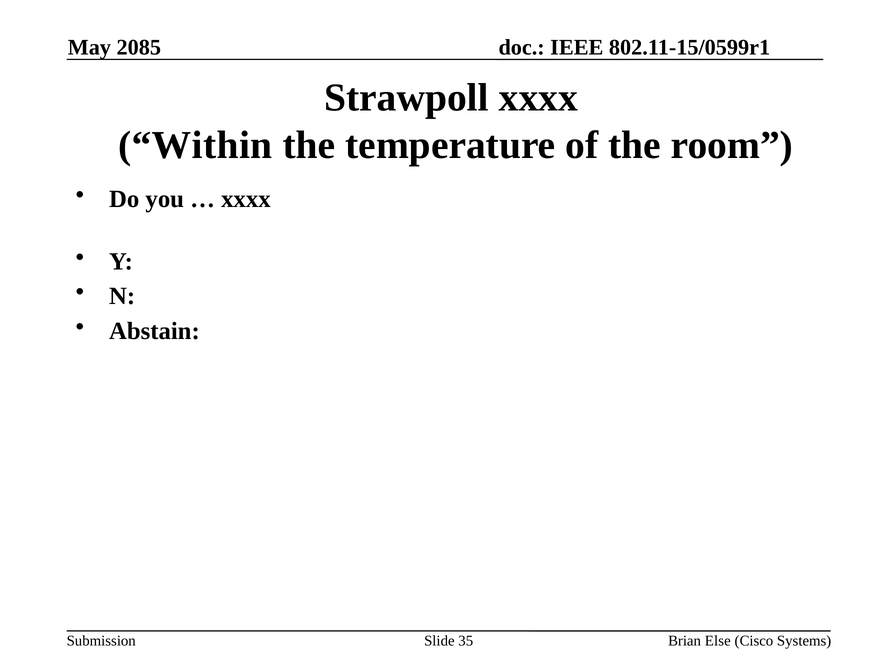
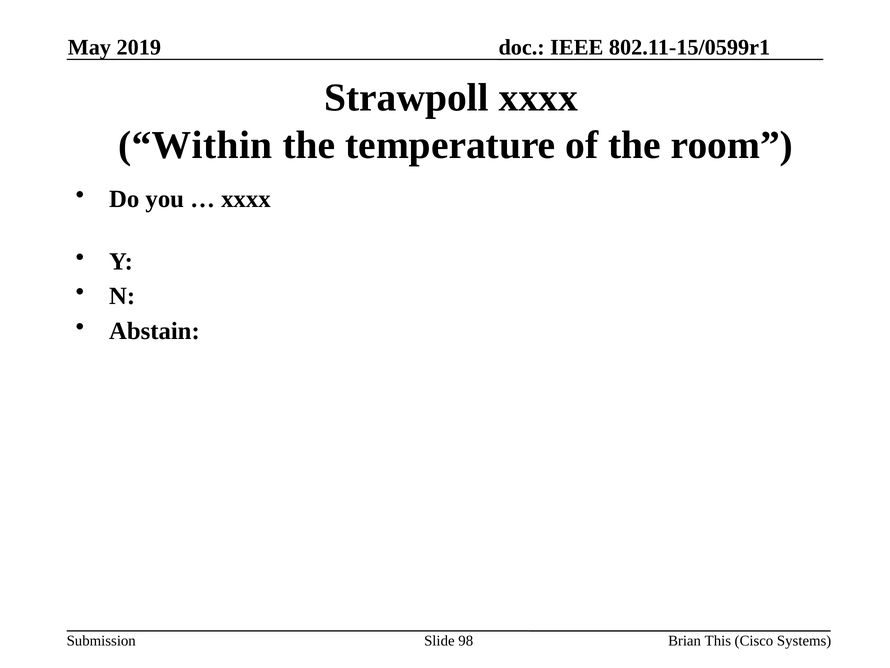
2085: 2085 -> 2019
35: 35 -> 98
Else: Else -> This
